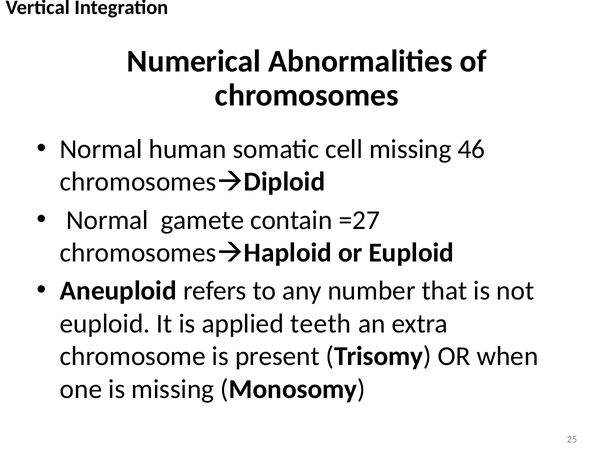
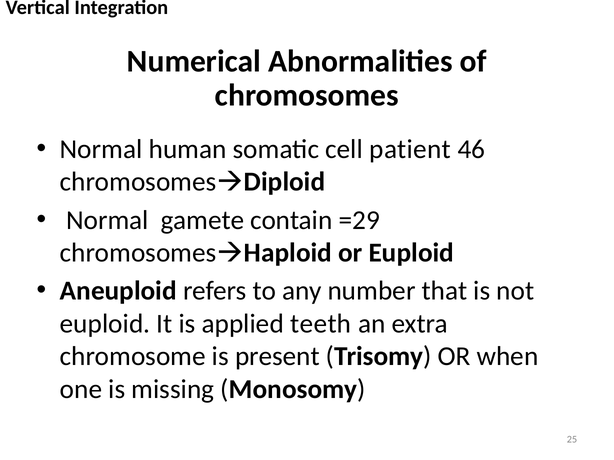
cell missing: missing -> patient
=27: =27 -> =29
